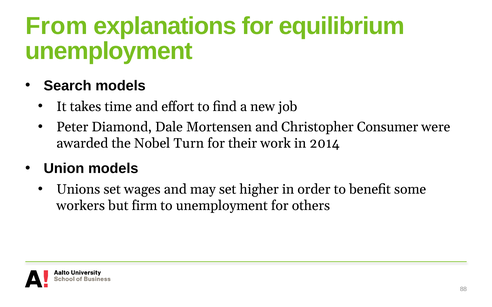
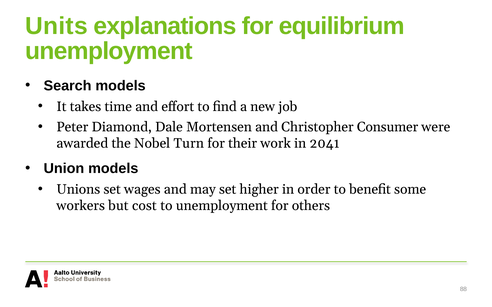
From: From -> Units
2014: 2014 -> 2041
firm: firm -> cost
